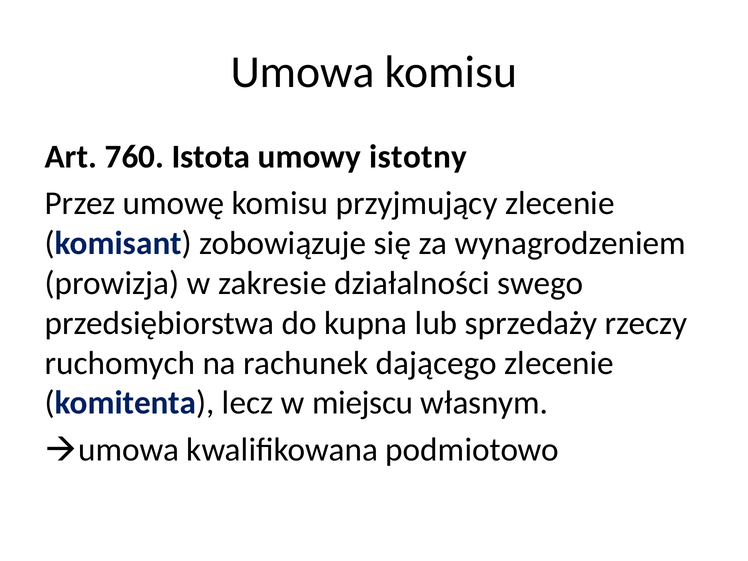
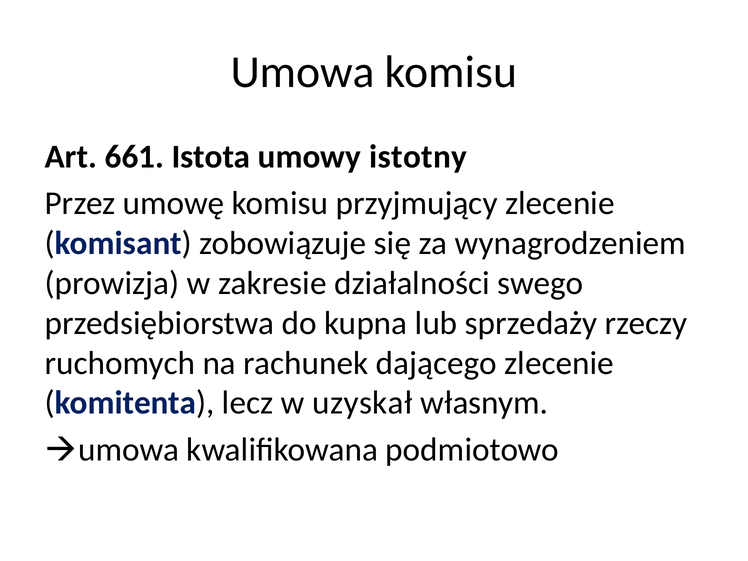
760: 760 -> 661
miejscu: miejscu -> uzyskał
